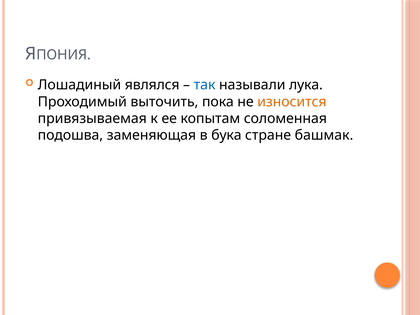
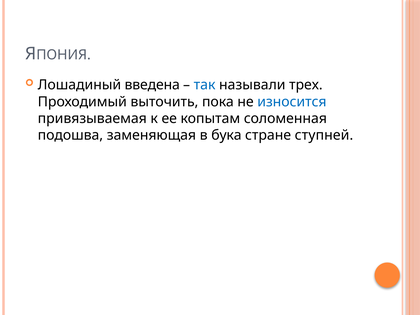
являлся: являлся -> введена
лука: лука -> трех
износится colour: orange -> blue
башмак: башмак -> ступней
